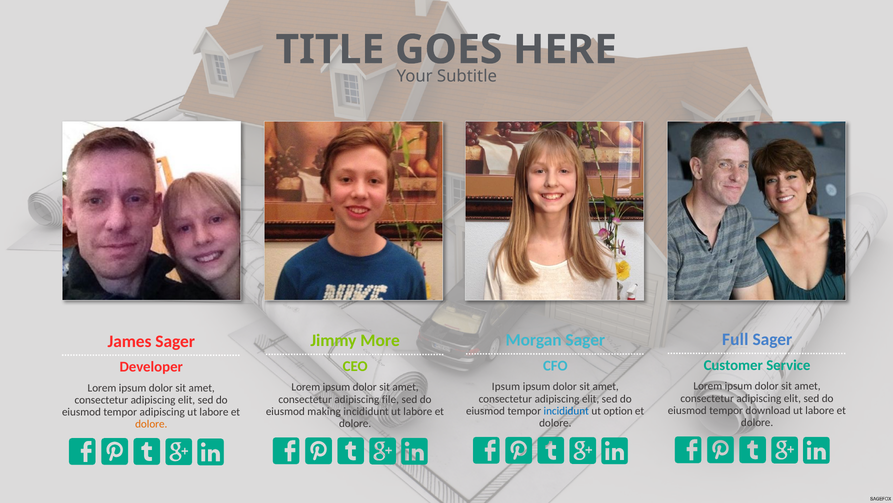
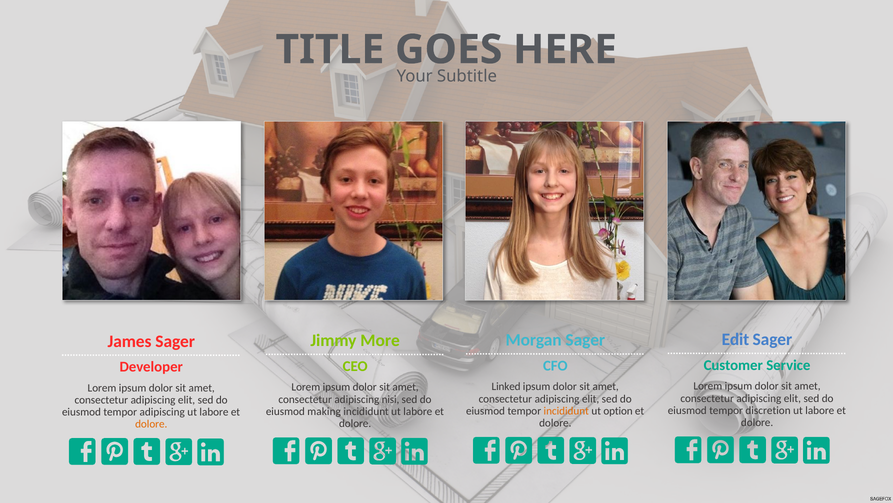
Full: Full -> Edit
Ipsum at (506, 386): Ipsum -> Linked
file: file -> nisi
download: download -> discretion
incididunt at (566, 410) colour: blue -> orange
